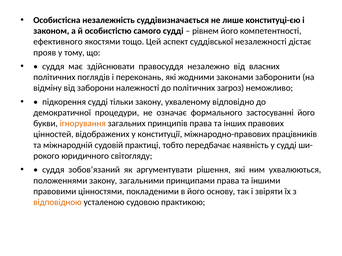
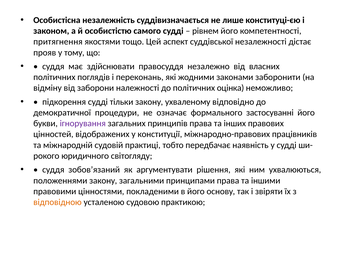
ефективного: ефективного -> притягнення
загроз: загроз -> оцінка
ігнорування colour: orange -> purple
